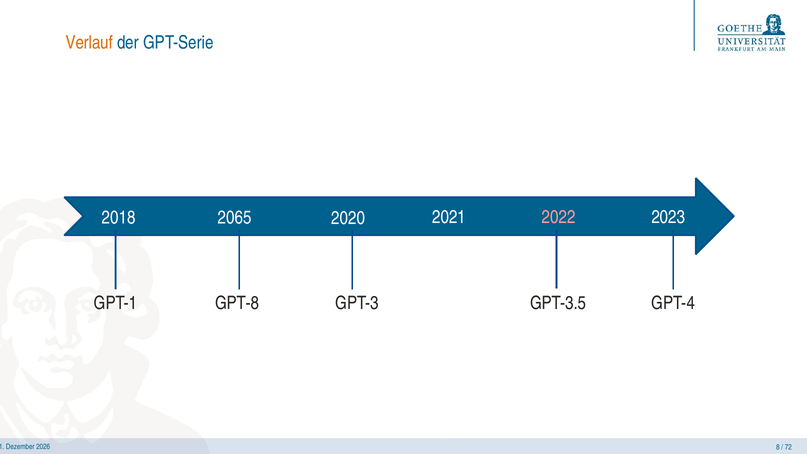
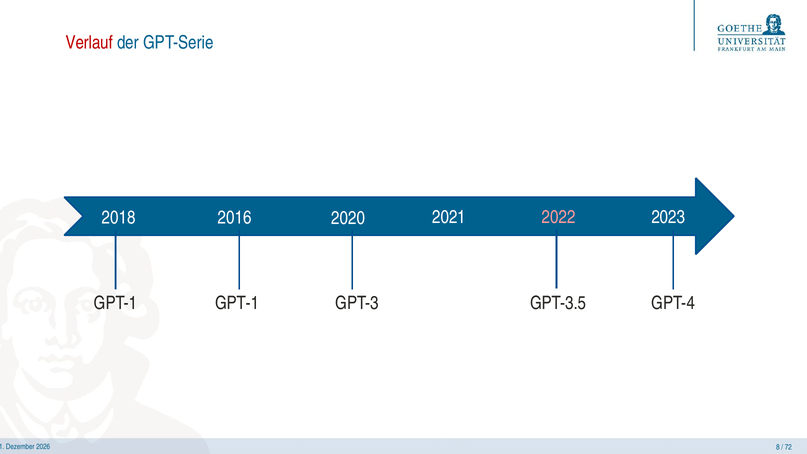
Verlauf colour: orange -> red
2065: 2065 -> 2016
GPT-1 GPT-8: GPT-8 -> GPT-1
